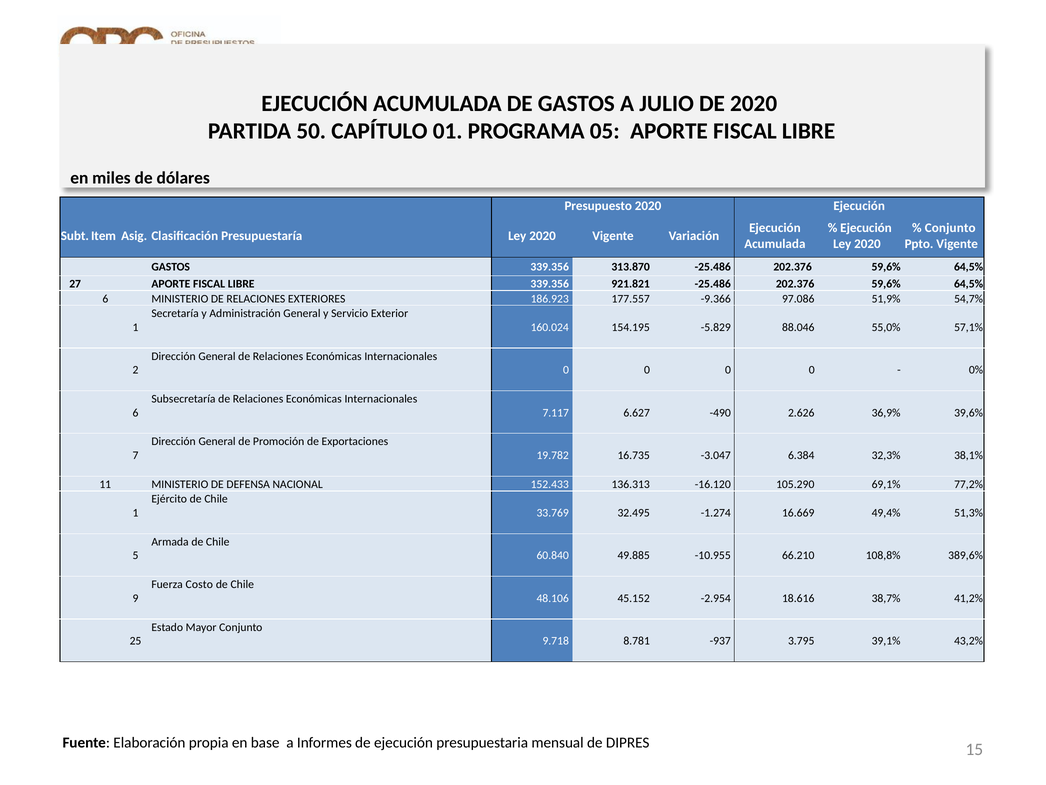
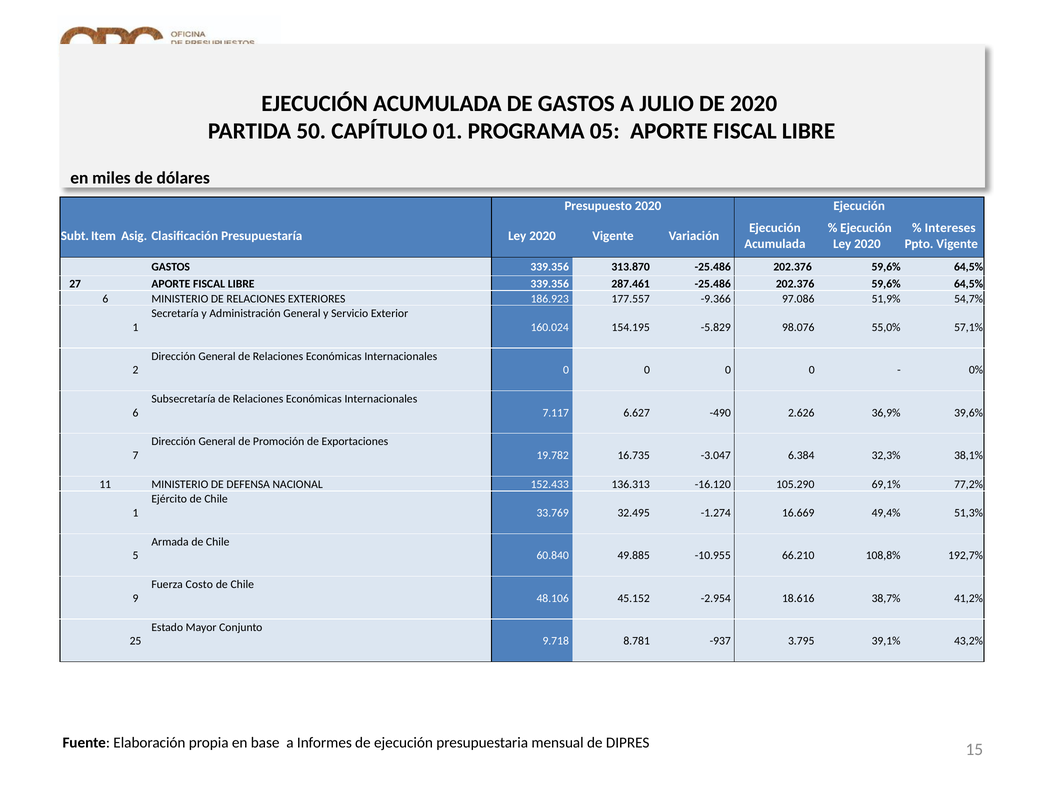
Conjunto at (950, 228): Conjunto -> Intereses
921.821: 921.821 -> 287.461
88.046: 88.046 -> 98.076
389,6%: 389,6% -> 192,7%
